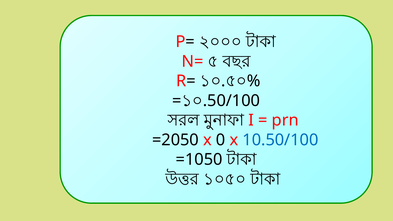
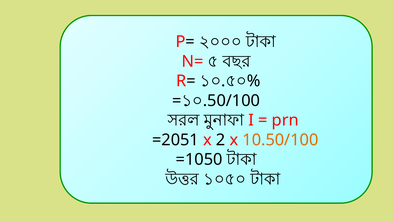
=2050: =2050 -> =2051
0: 0 -> 2
10.50/100 colour: blue -> orange
